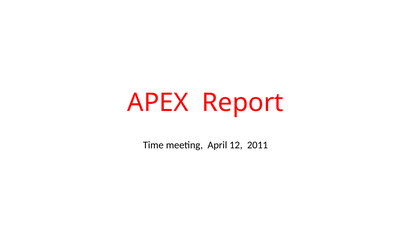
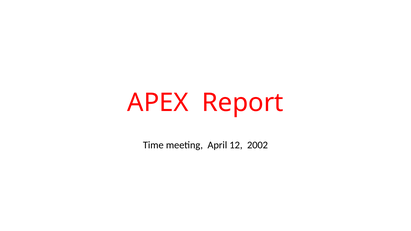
2011: 2011 -> 2002
